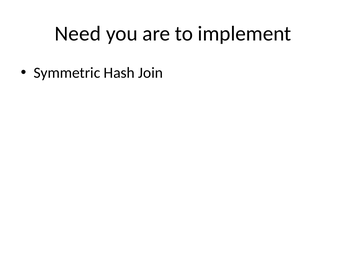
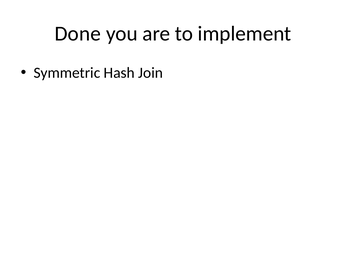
Need: Need -> Done
